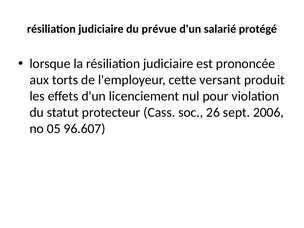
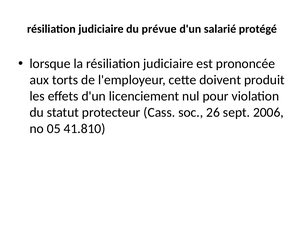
versant: versant -> doivent
96.607: 96.607 -> 41.810
